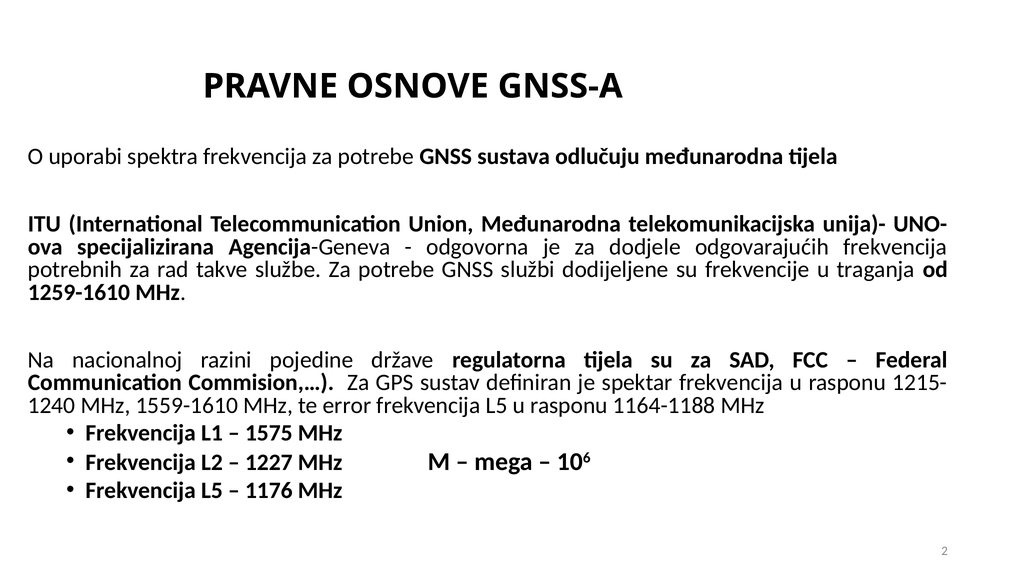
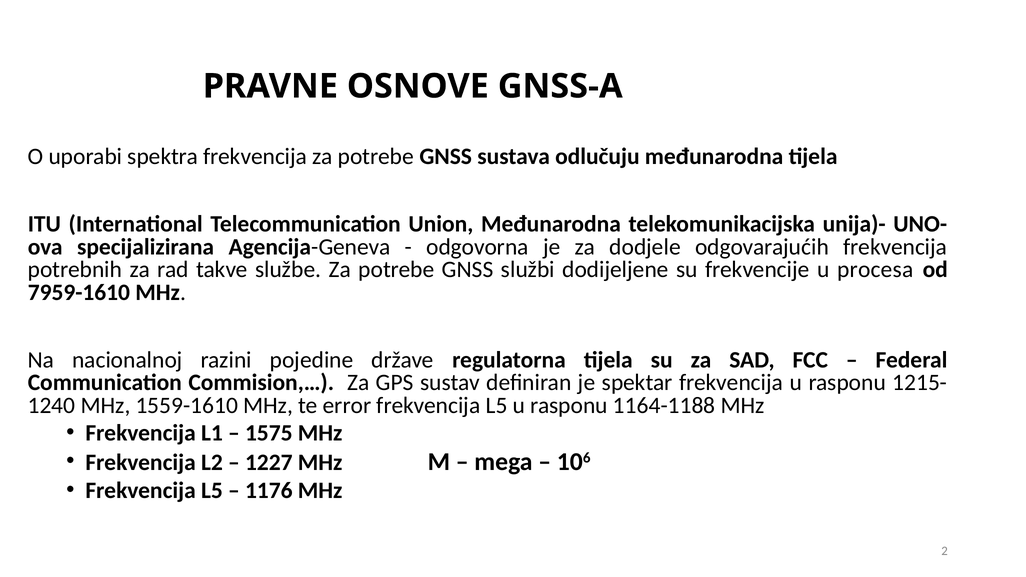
traganja: traganja -> procesa
1259-1610: 1259-1610 -> 7959-1610
